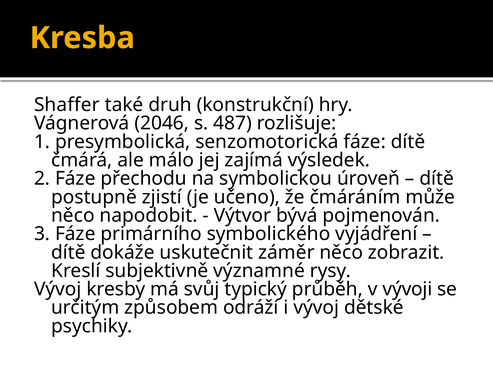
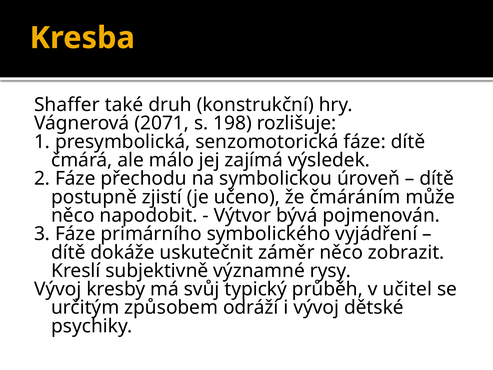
2046: 2046 -> 2071
487: 487 -> 198
vývoji: vývoji -> učitel
